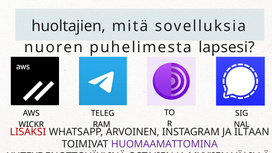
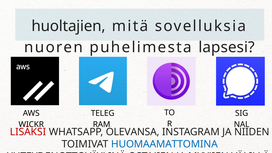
ARVOINEN: ARVOINEN -> OLEVANSA
ILTAAN: ILTAAN -> NIIDEN
HUOMAAMATTOMINA colour: purple -> blue
